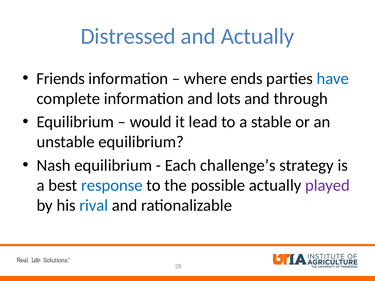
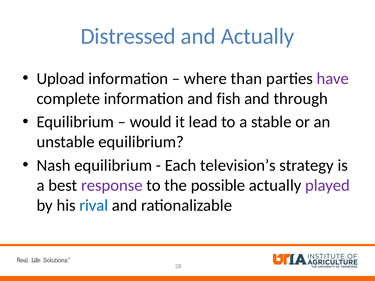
Friends: Friends -> Upload
ends: ends -> than
have colour: blue -> purple
lots: lots -> fish
challenge’s: challenge’s -> television’s
response colour: blue -> purple
